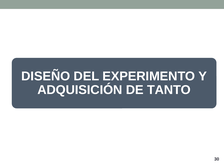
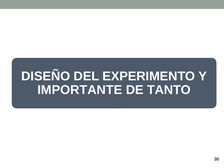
ADQUISICIÓN: ADQUISICIÓN -> IMPORTANTE
